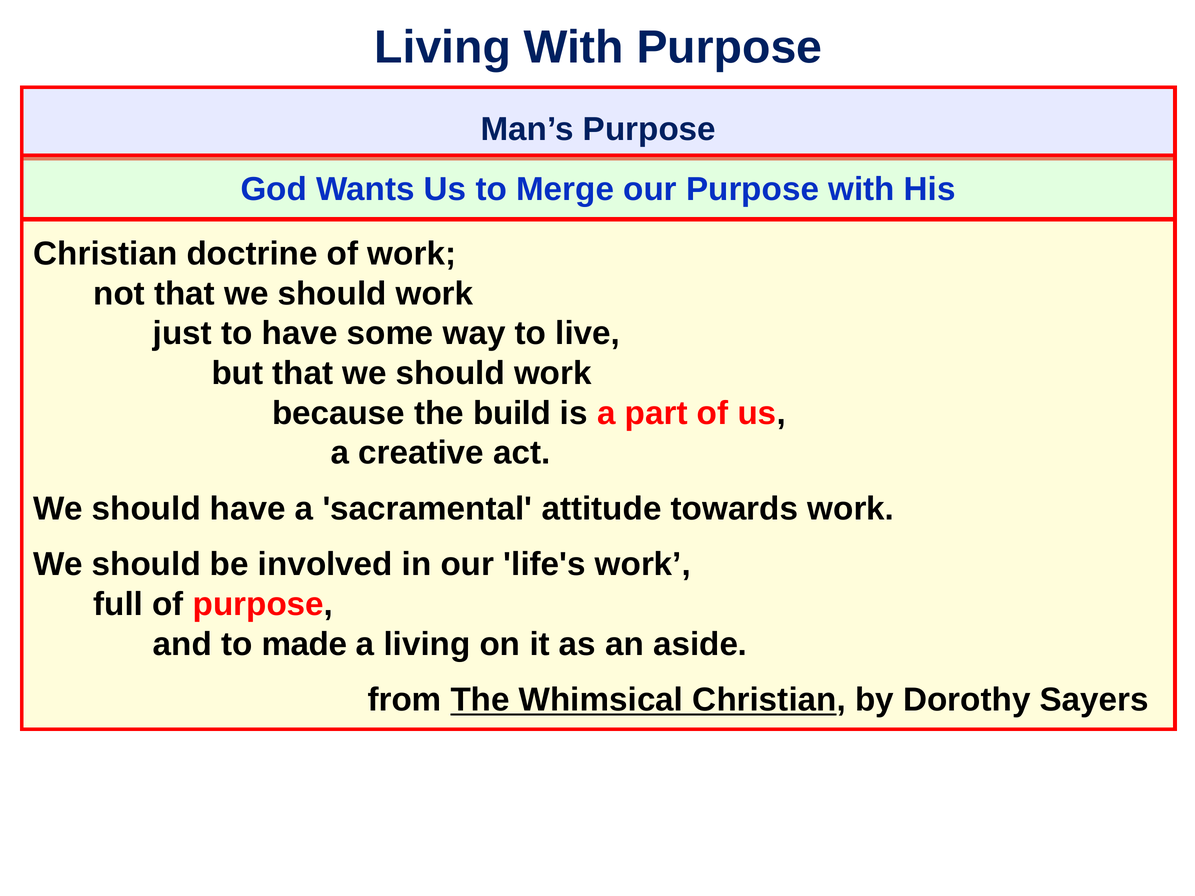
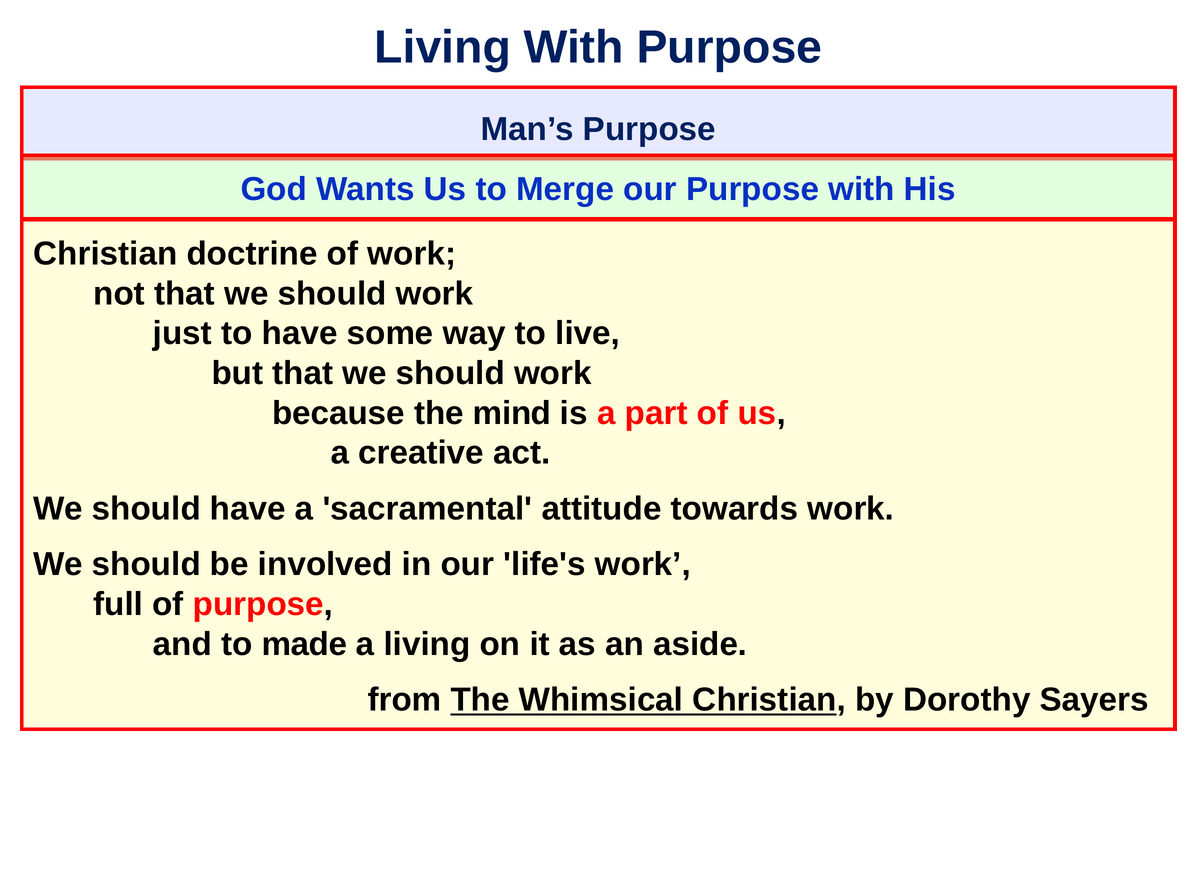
build: build -> mind
